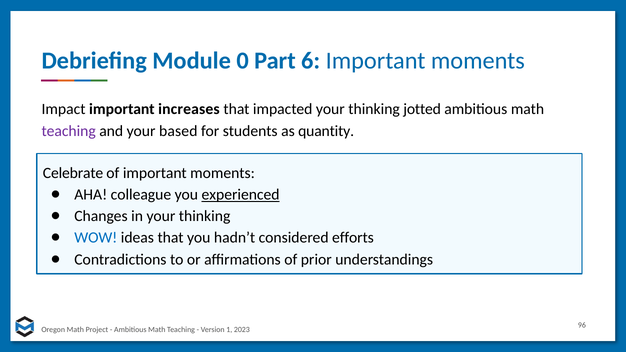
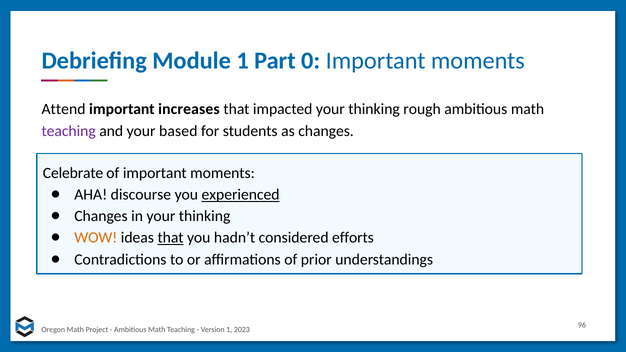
Module 0: 0 -> 1
6: 6 -> 0
Impact: Impact -> Attend
jotted: jotted -> rough
as quantity: quantity -> changes
colleague: colleague -> discourse
WOW colour: blue -> orange
that at (171, 238) underline: none -> present
